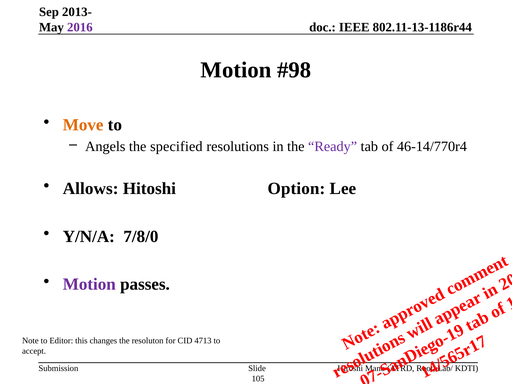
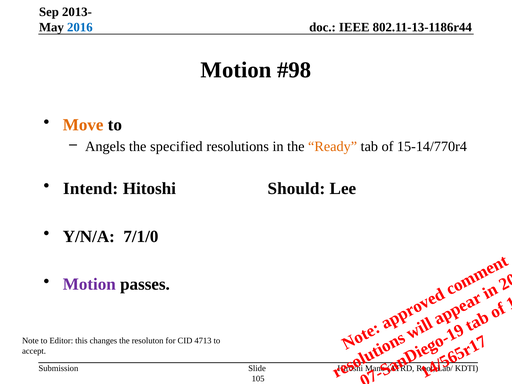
2016 colour: purple -> blue
Ready colour: purple -> orange
46-14/770r4: 46-14/770r4 -> 15-14/770r4
Allows: Allows -> Intend
Option: Option -> Should
7/8/0: 7/8/0 -> 7/1/0
